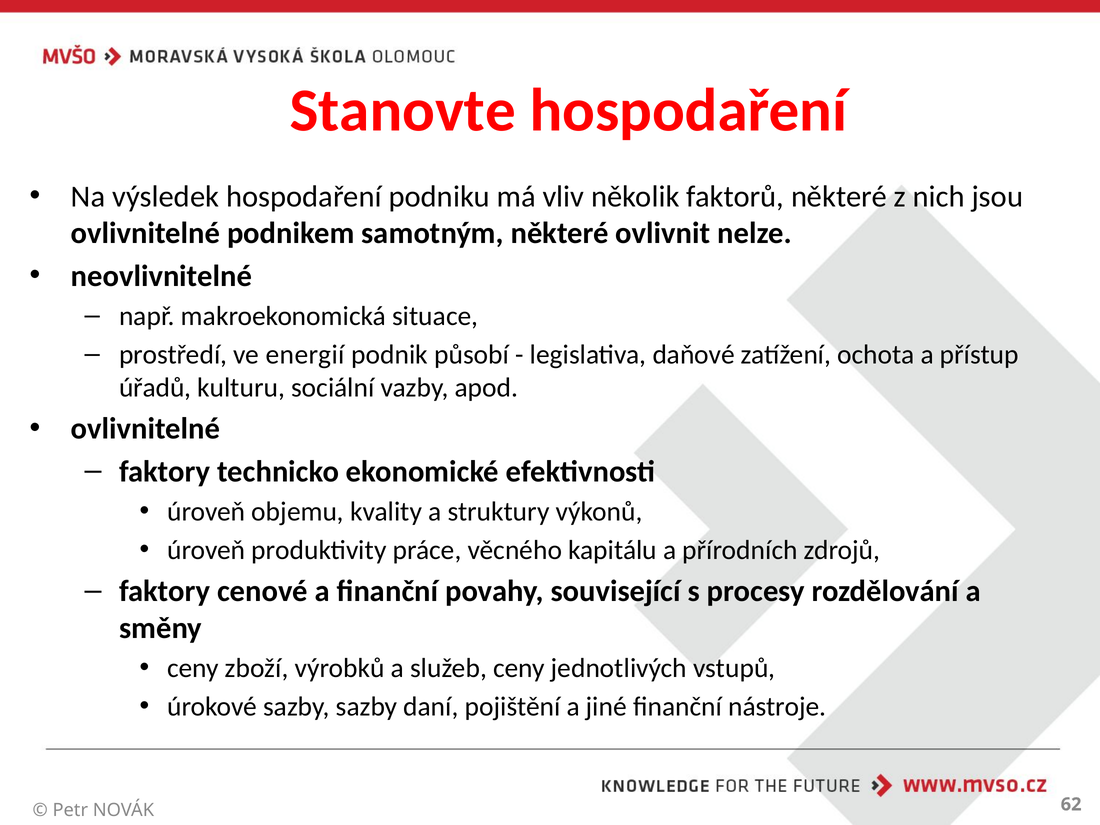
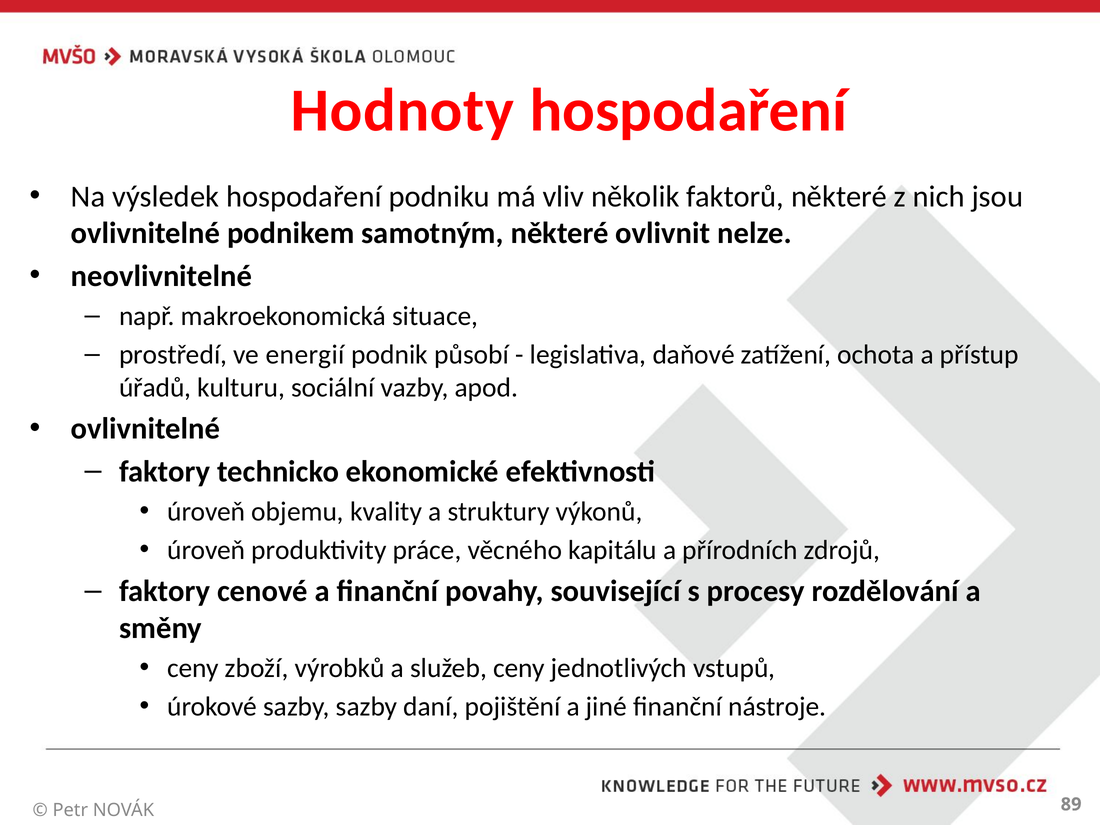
Stanovte: Stanovte -> Hodnoty
62: 62 -> 89
